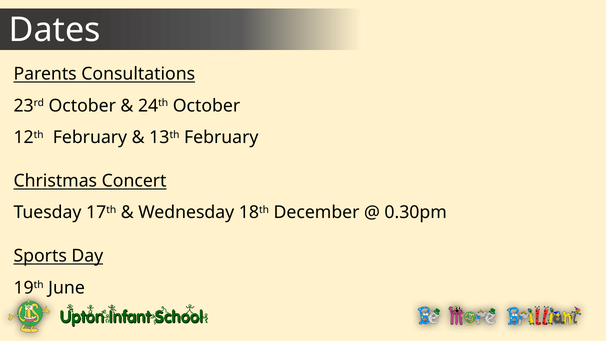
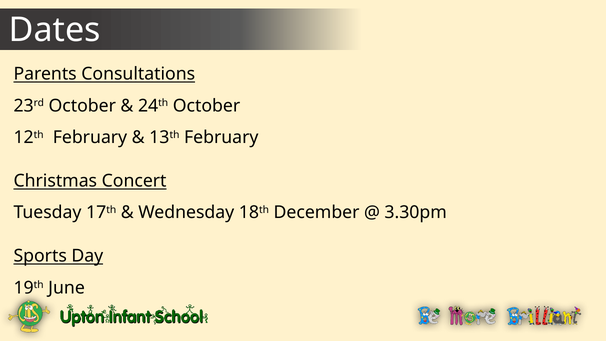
0.30pm: 0.30pm -> 3.30pm
